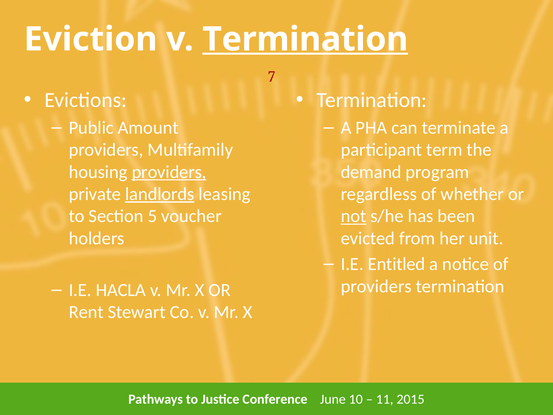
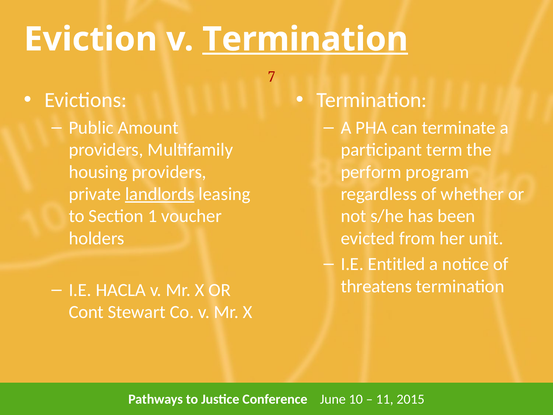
providers at (169, 172) underline: present -> none
demand: demand -> perform
5: 5 -> 1
not underline: present -> none
providers at (376, 286): providers -> threatens
Rent: Rent -> Cont
